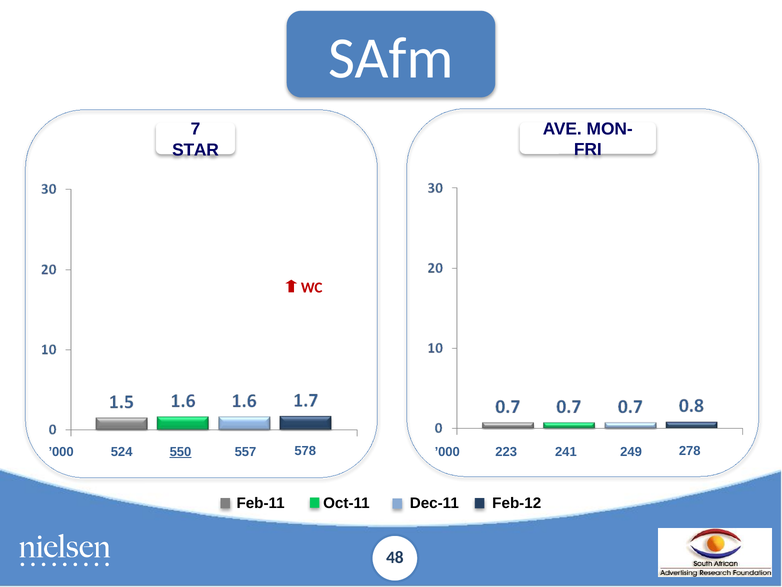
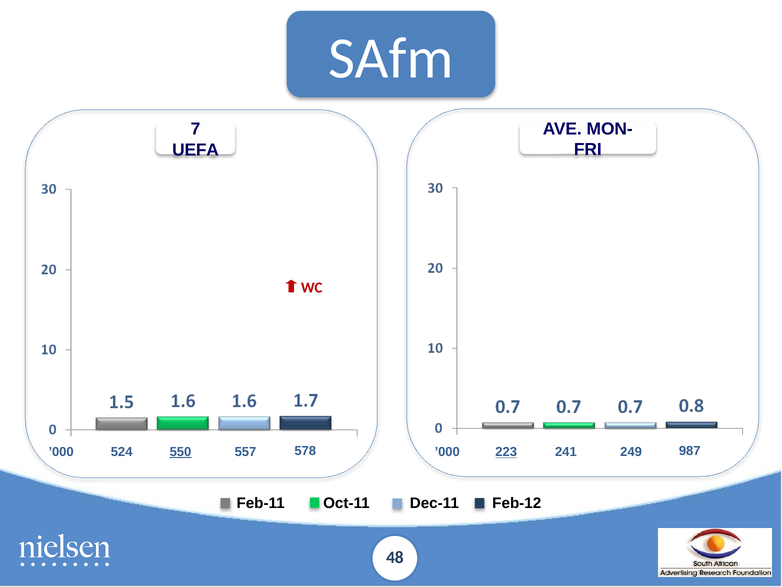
STAR: STAR -> UEFA
223 underline: none -> present
278: 278 -> 987
